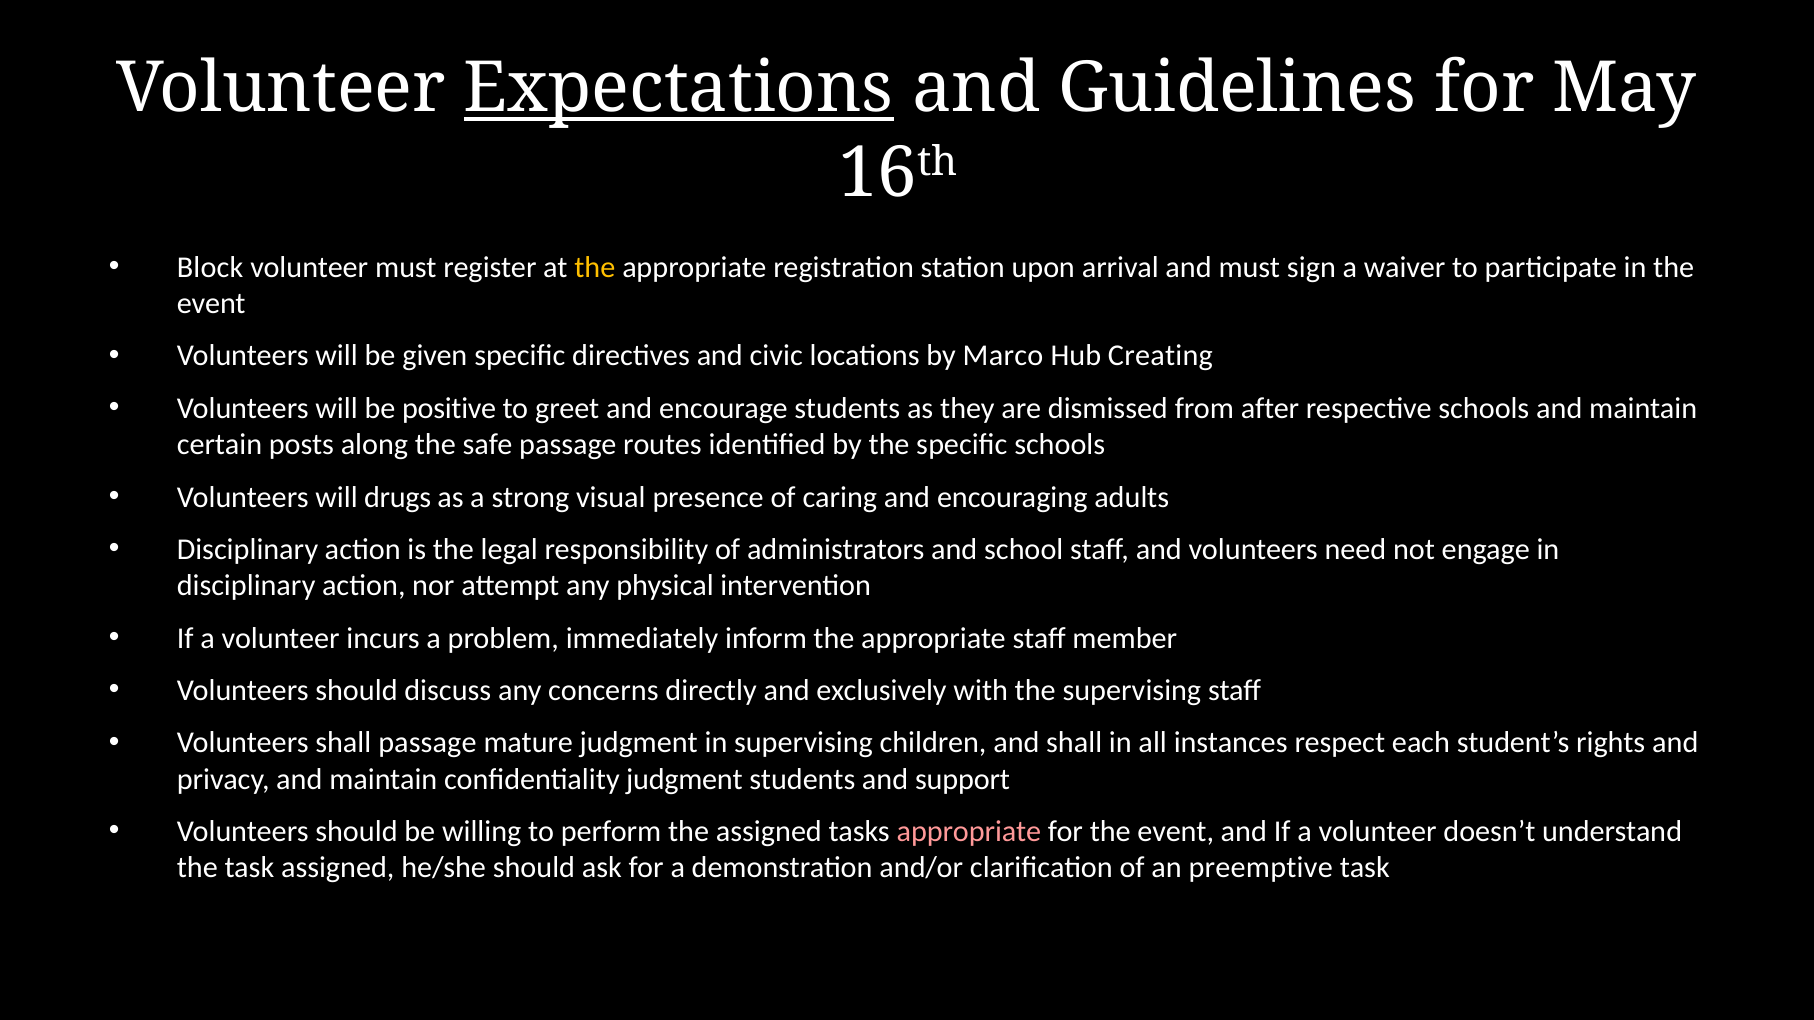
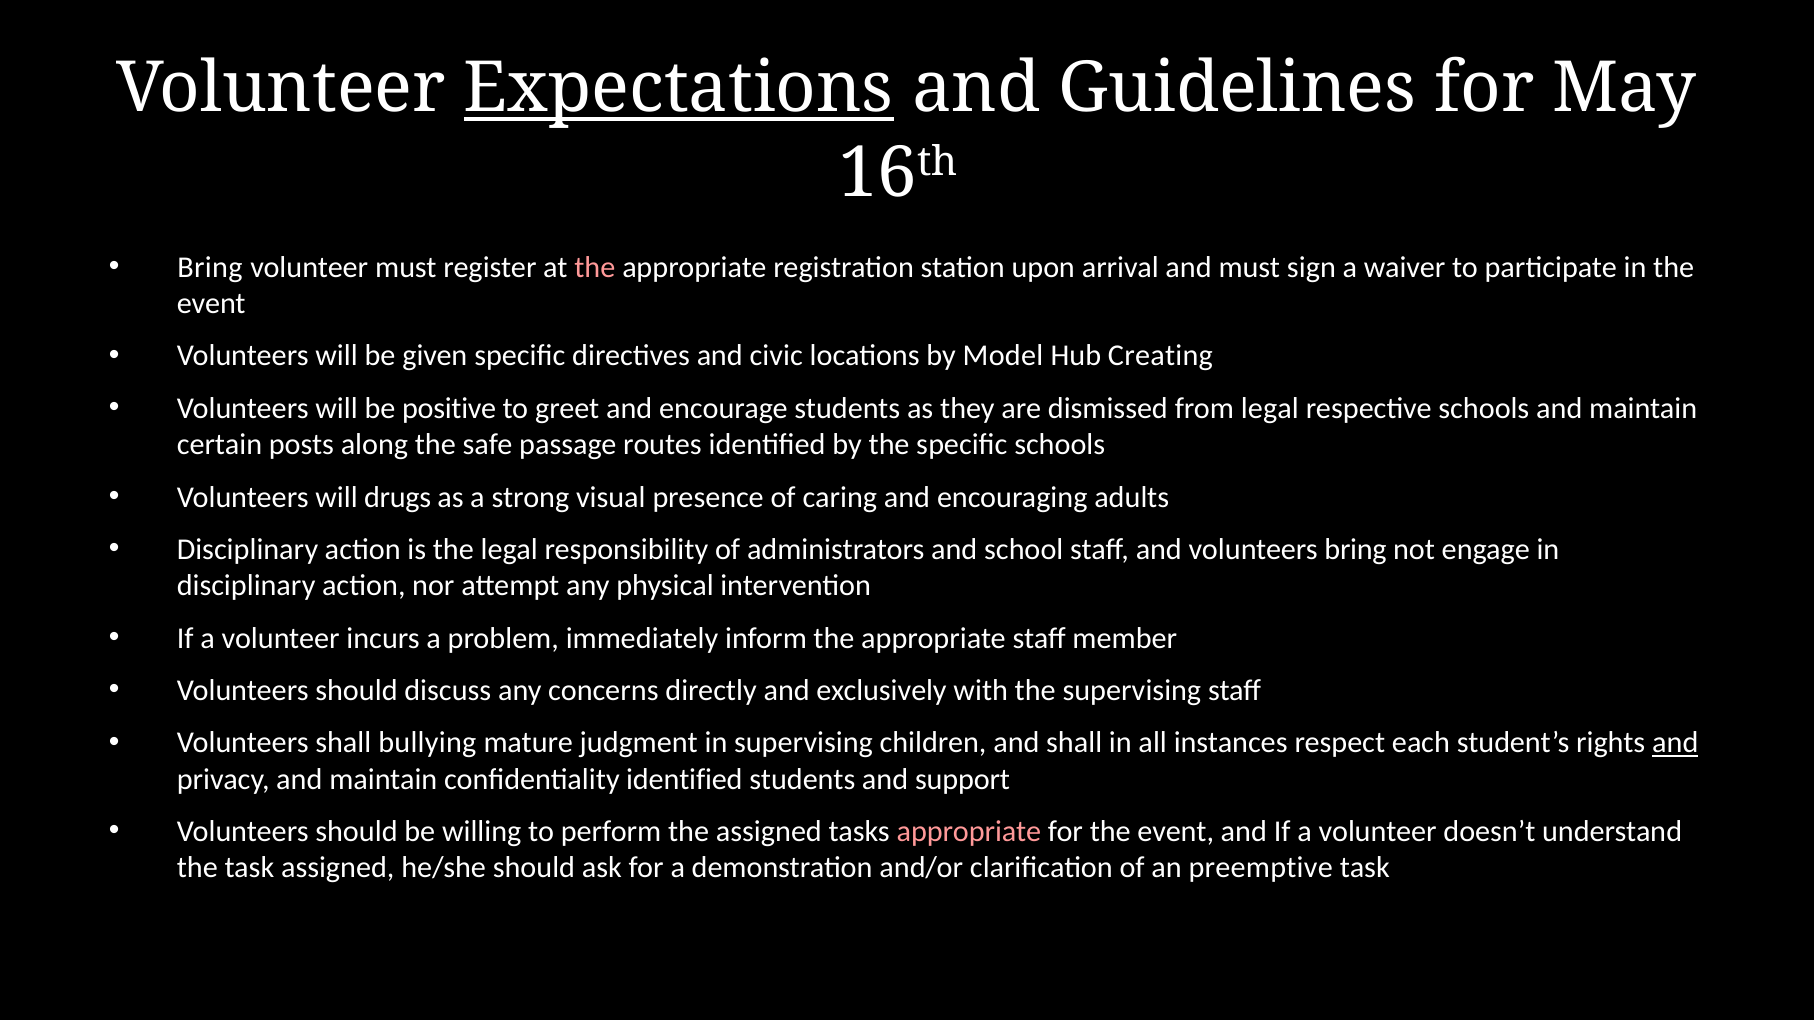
Block at (210, 267): Block -> Bring
the at (595, 267) colour: yellow -> pink
Marco: Marco -> Model
from after: after -> legal
volunteers need: need -> bring
shall passage: passage -> bullying
and at (1675, 743) underline: none -> present
confidentiality judgment: judgment -> identified
